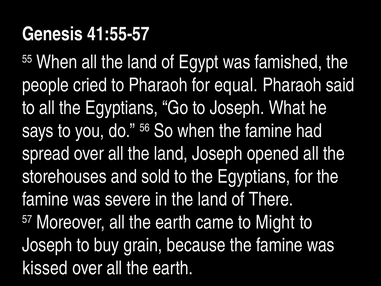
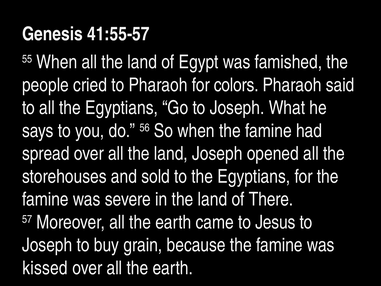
equal: equal -> colors
Might: Might -> Jesus
